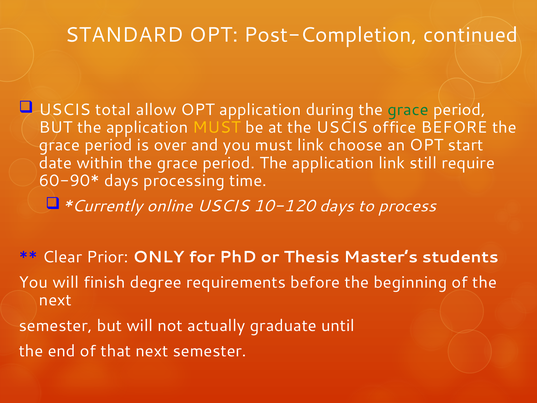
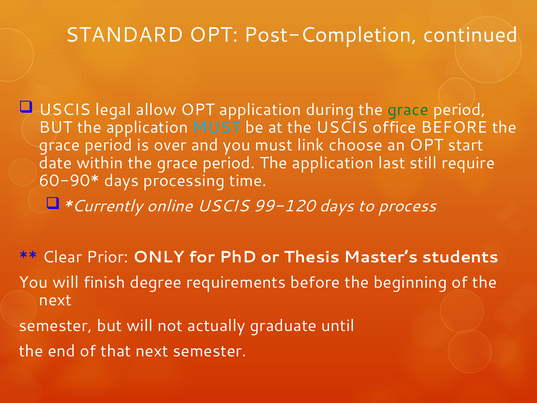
total: total -> legal
MUST at (217, 127) colour: yellow -> light blue
application link: link -> last
10-120: 10-120 -> 99-120
